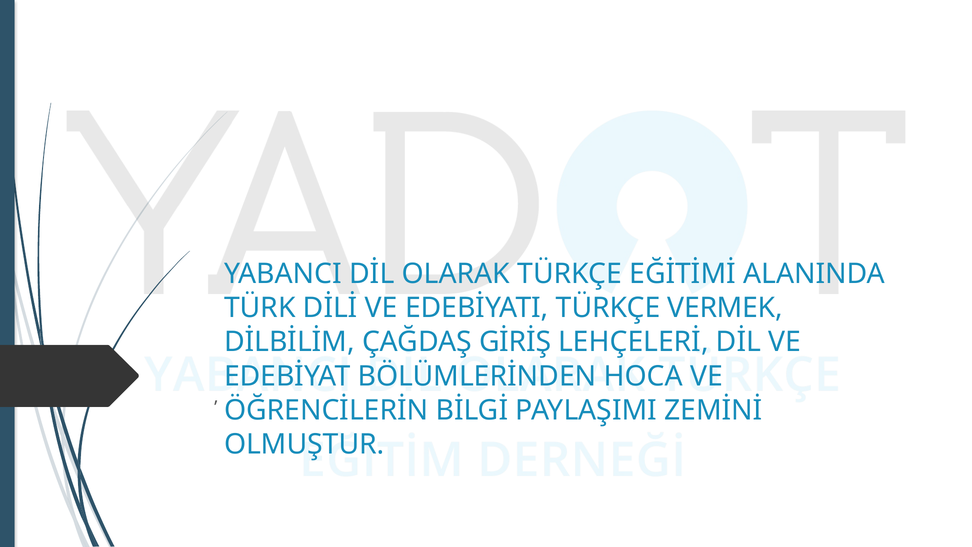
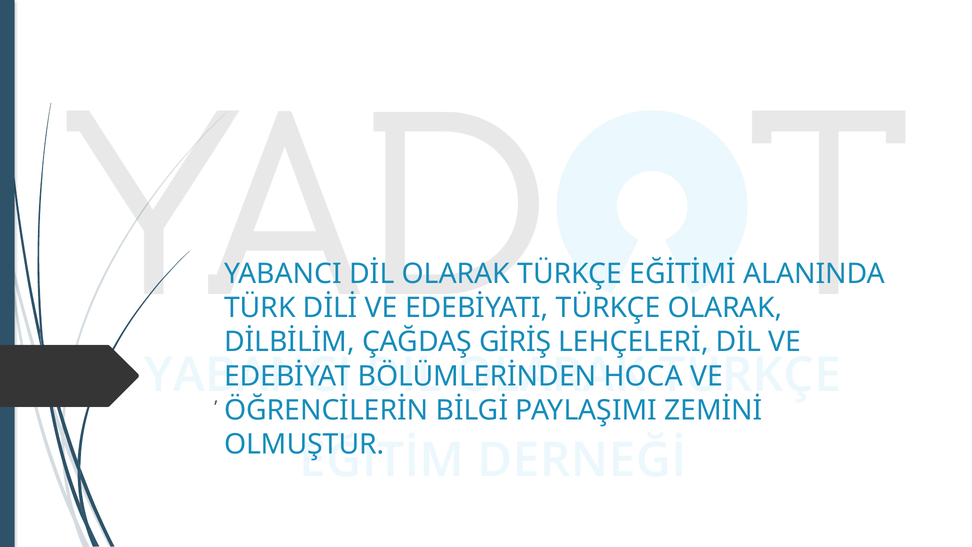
TÜRKÇE VERMEK: VERMEK -> OLARAK
